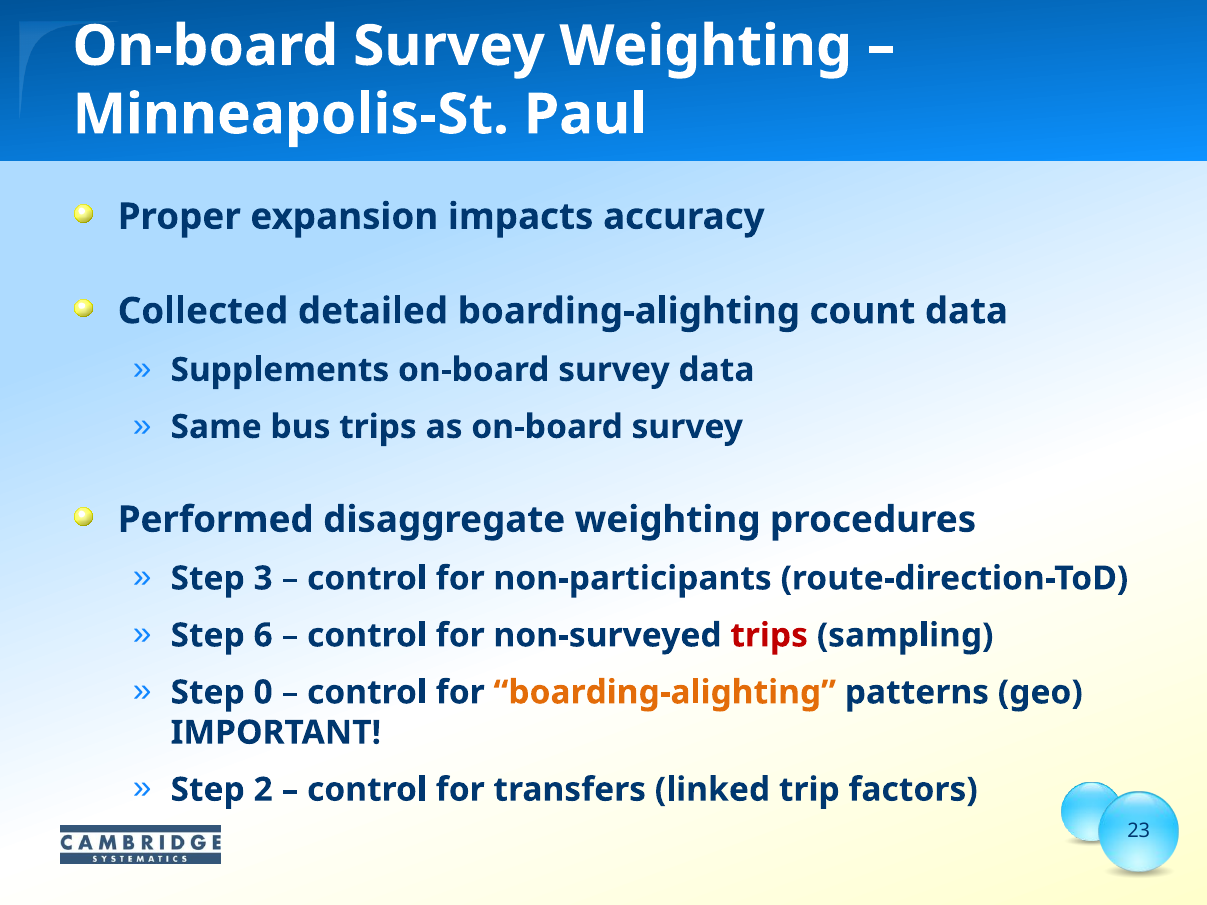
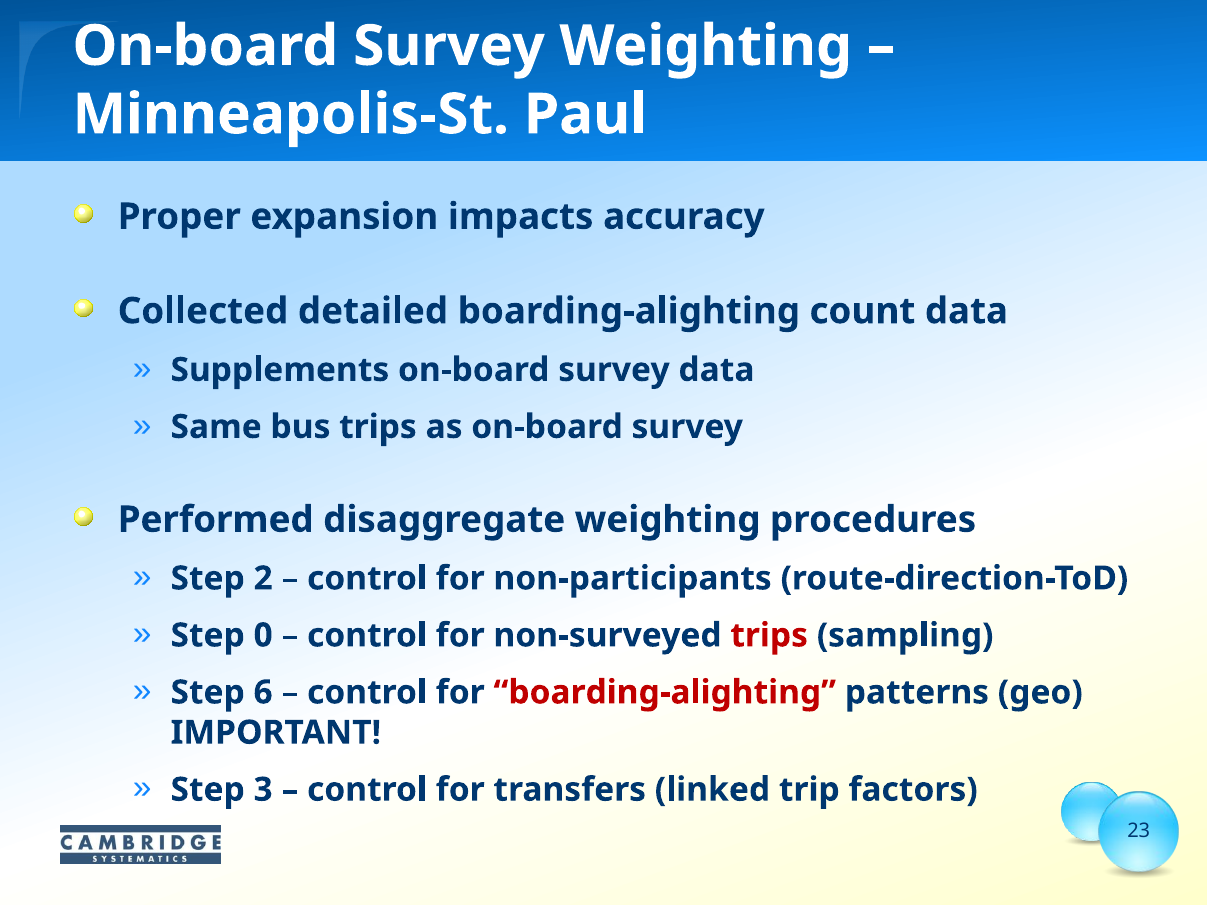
3: 3 -> 2
6: 6 -> 0
0: 0 -> 6
boarding-alighting at (665, 693) colour: orange -> red
2: 2 -> 3
